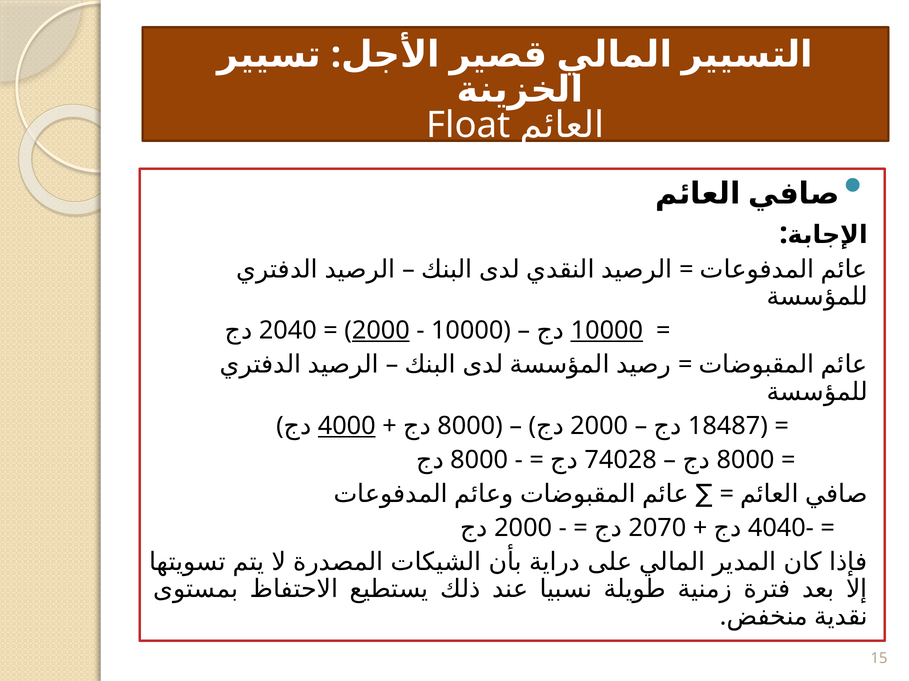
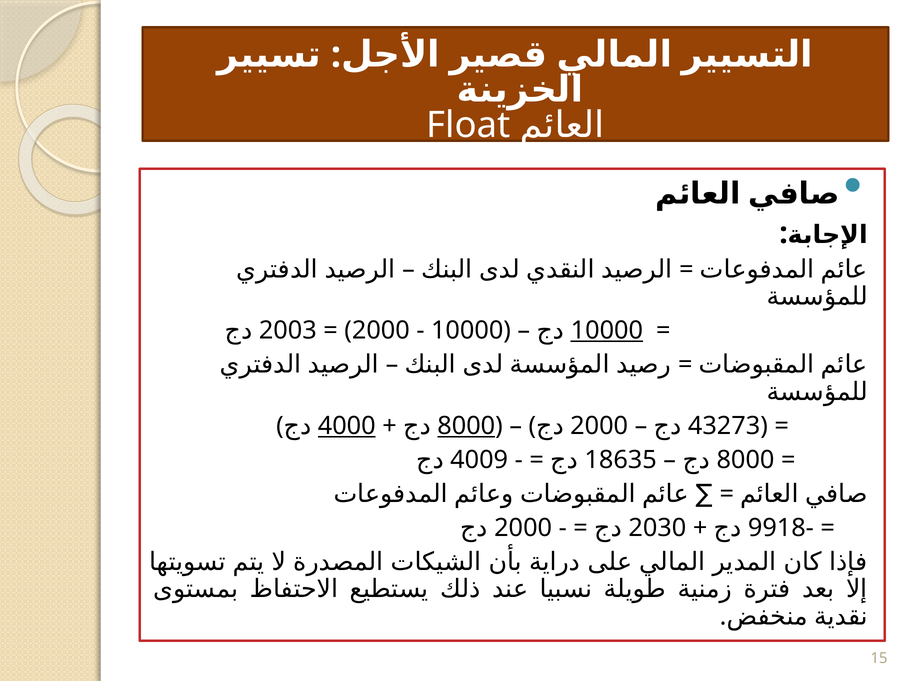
2040: 2040 -> 2003
2000 at (381, 331) underline: present -> none
8000 at (466, 426) underline: none -> present
18487: 18487 -> 43273
8000 at (479, 460): 8000 -> 4009
74028: 74028 -> 18635
2070: 2070 -> 2030
4040: 4040 -> 9918
